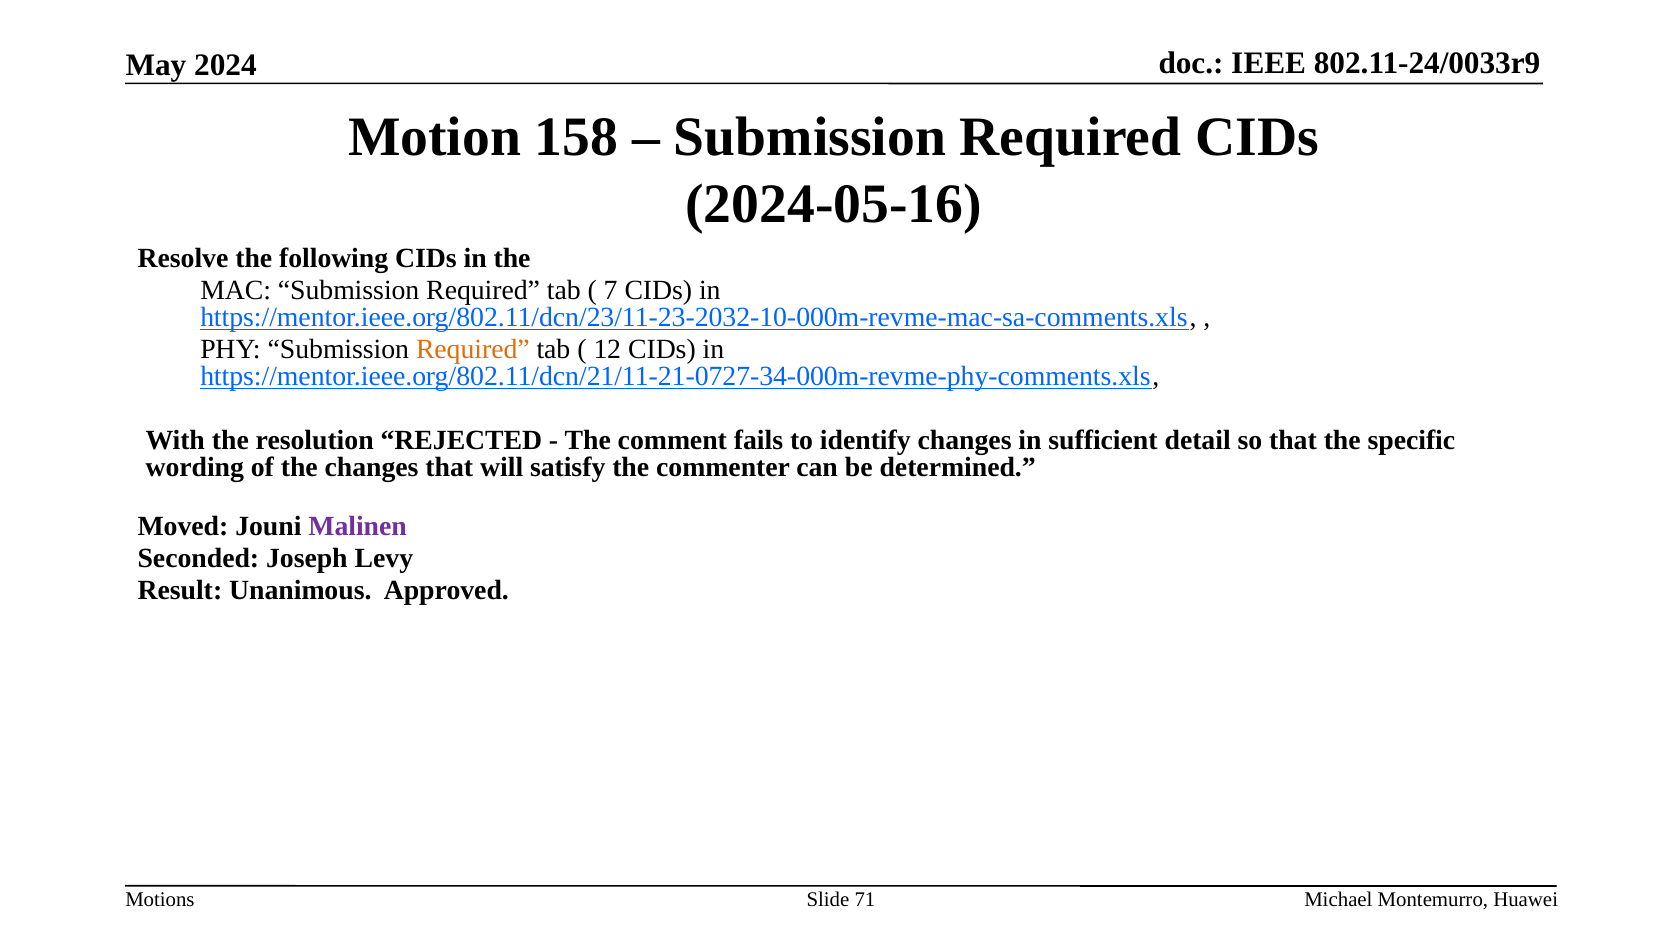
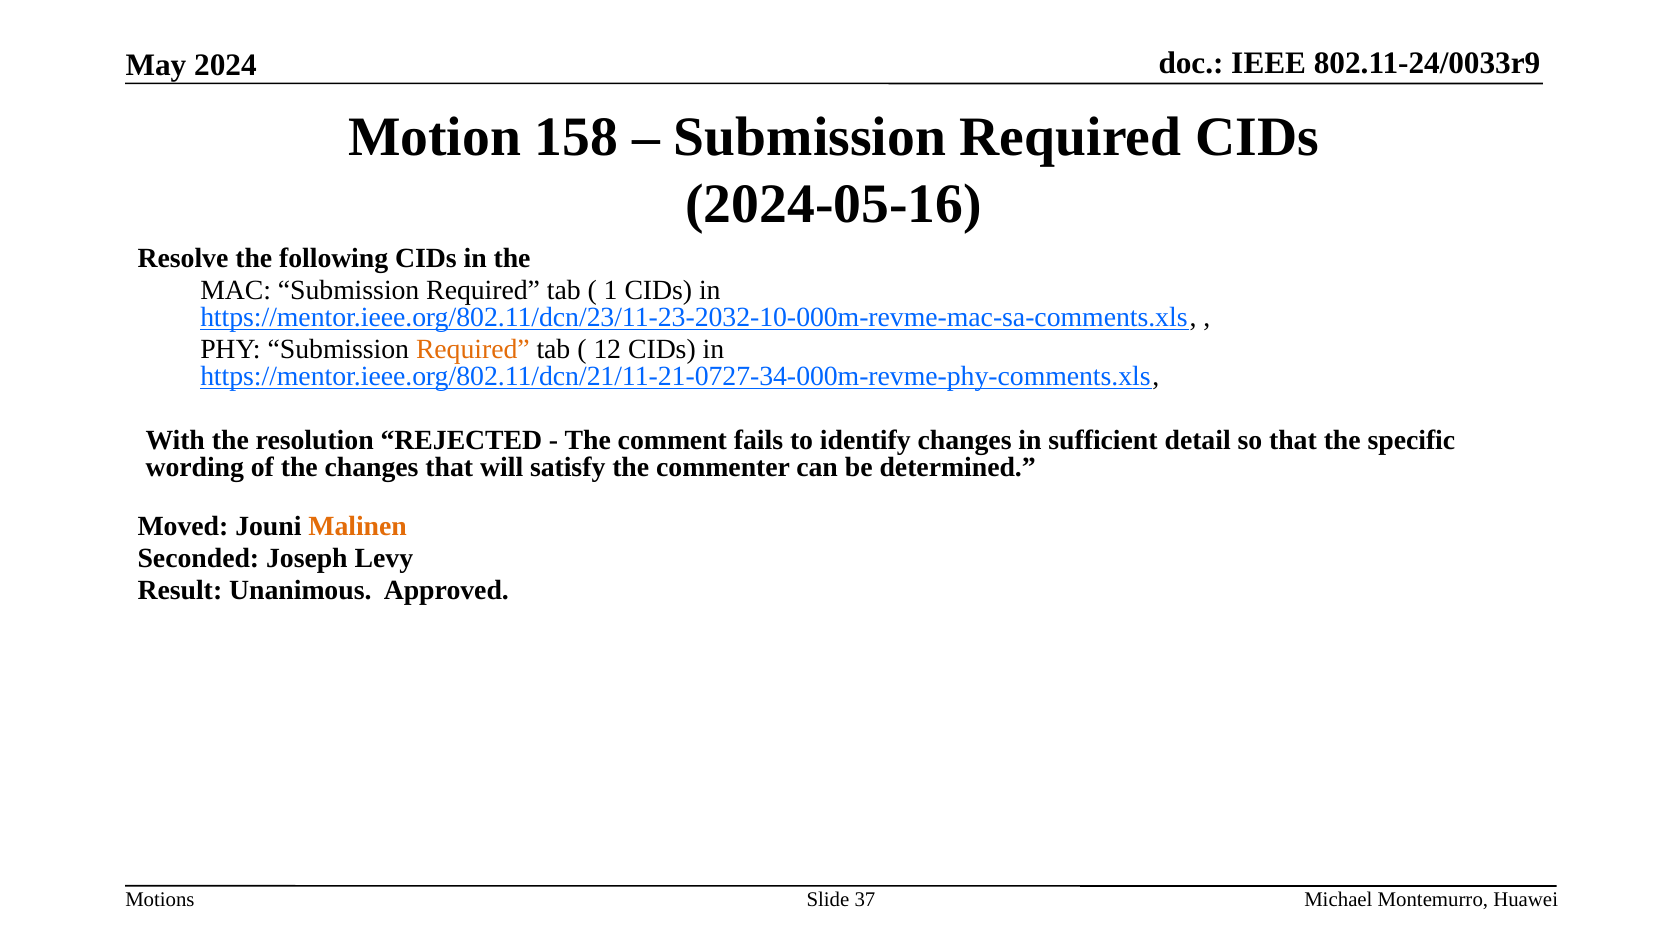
7: 7 -> 1
Malinen colour: purple -> orange
71: 71 -> 37
